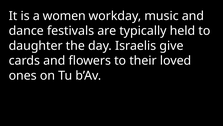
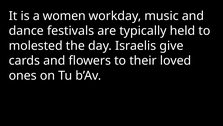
daughter: daughter -> molested
